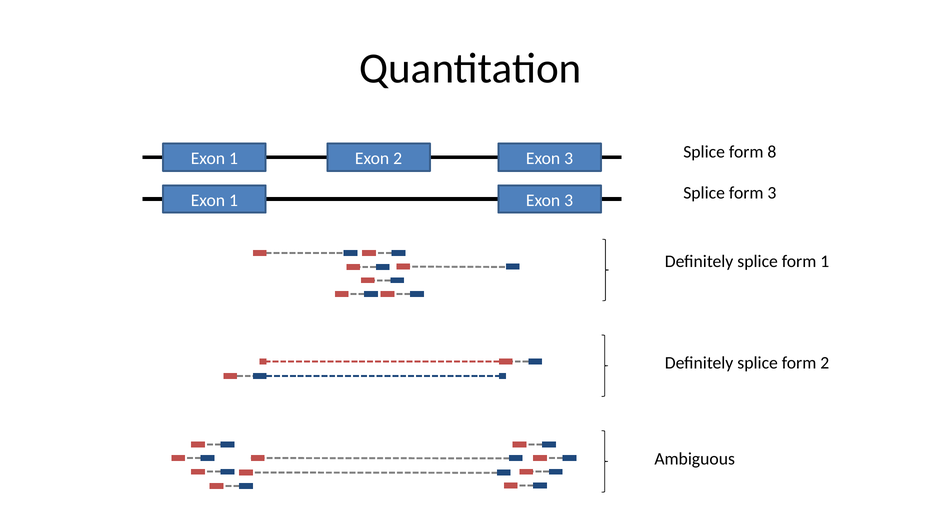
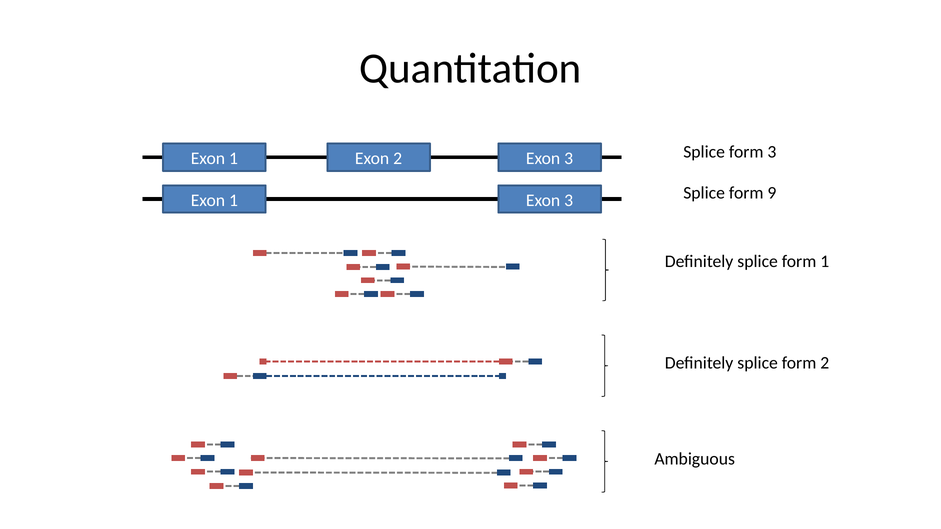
form 8: 8 -> 3
form 3: 3 -> 9
